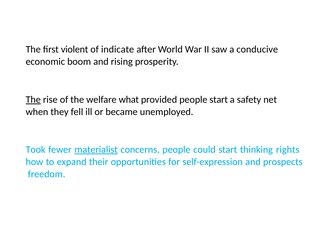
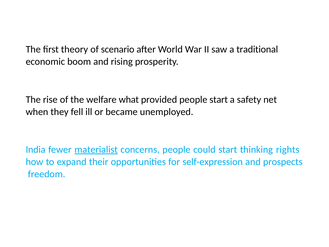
violent: violent -> theory
indicate: indicate -> scenario
conducive: conducive -> traditional
The at (33, 100) underline: present -> none
Took: Took -> India
